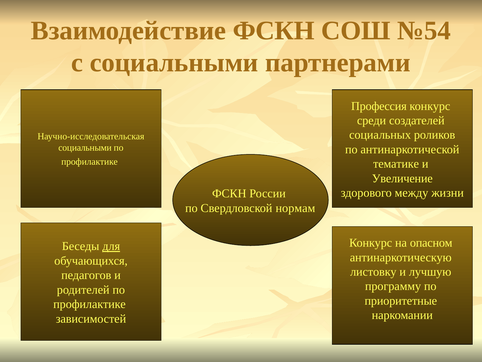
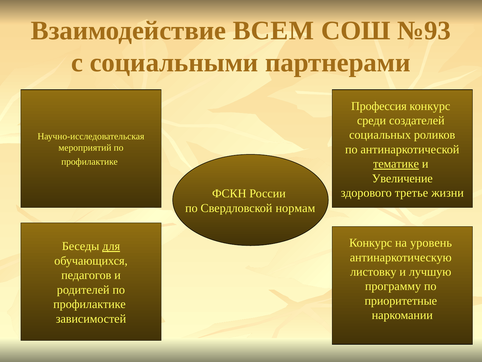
Взаимодействие ФСКН: ФСКН -> ВСЕМ
№54: №54 -> №93
социальными at (85, 147): социальными -> мероприятий
тематике underline: none -> present
между: между -> третье
опасном: опасном -> уровень
